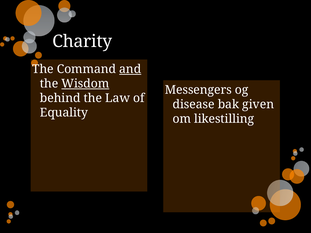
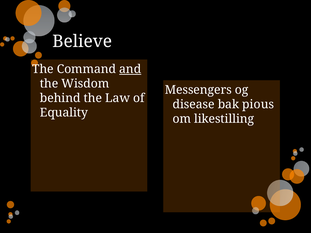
Charity: Charity -> Believe
Wisdom underline: present -> none
given: given -> pious
